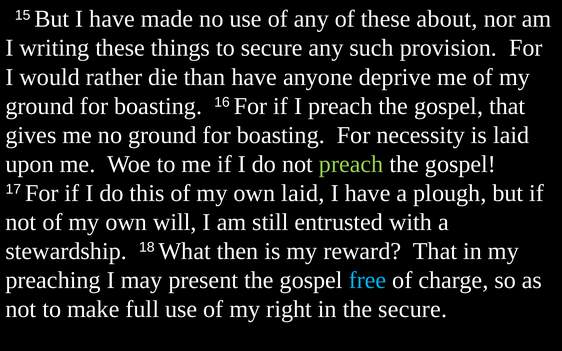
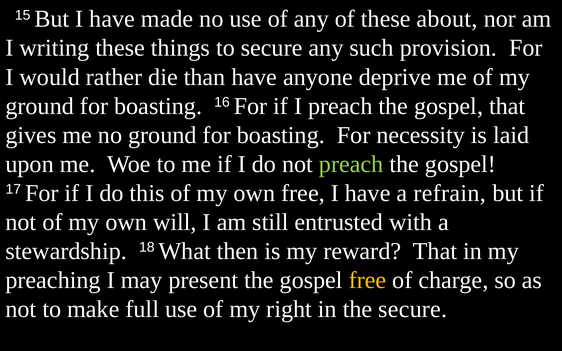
own laid: laid -> free
plough: plough -> refrain
free at (368, 280) colour: light blue -> yellow
